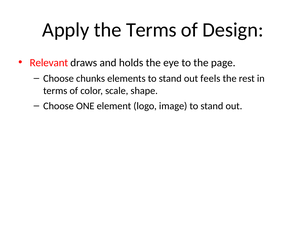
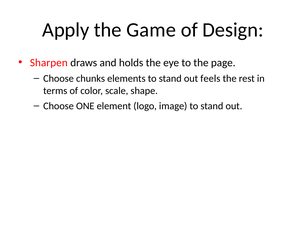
the Terms: Terms -> Game
Relevant: Relevant -> Sharpen
